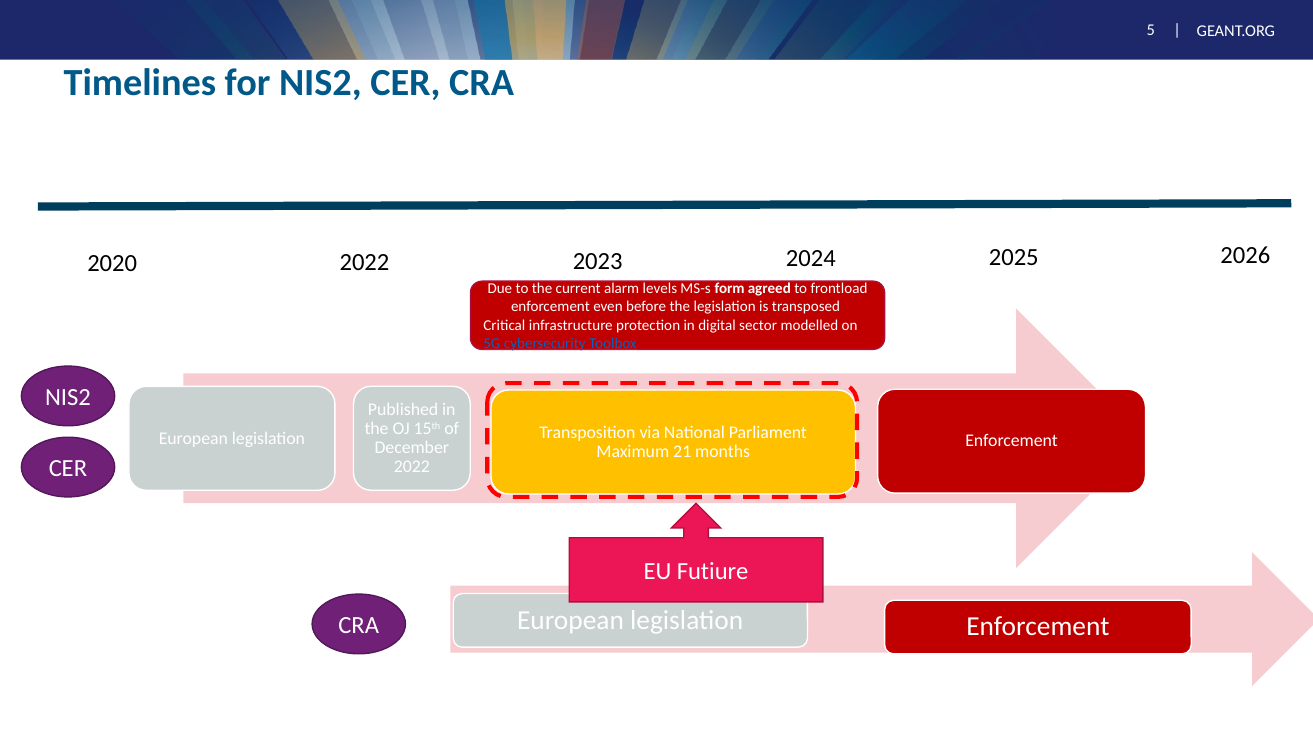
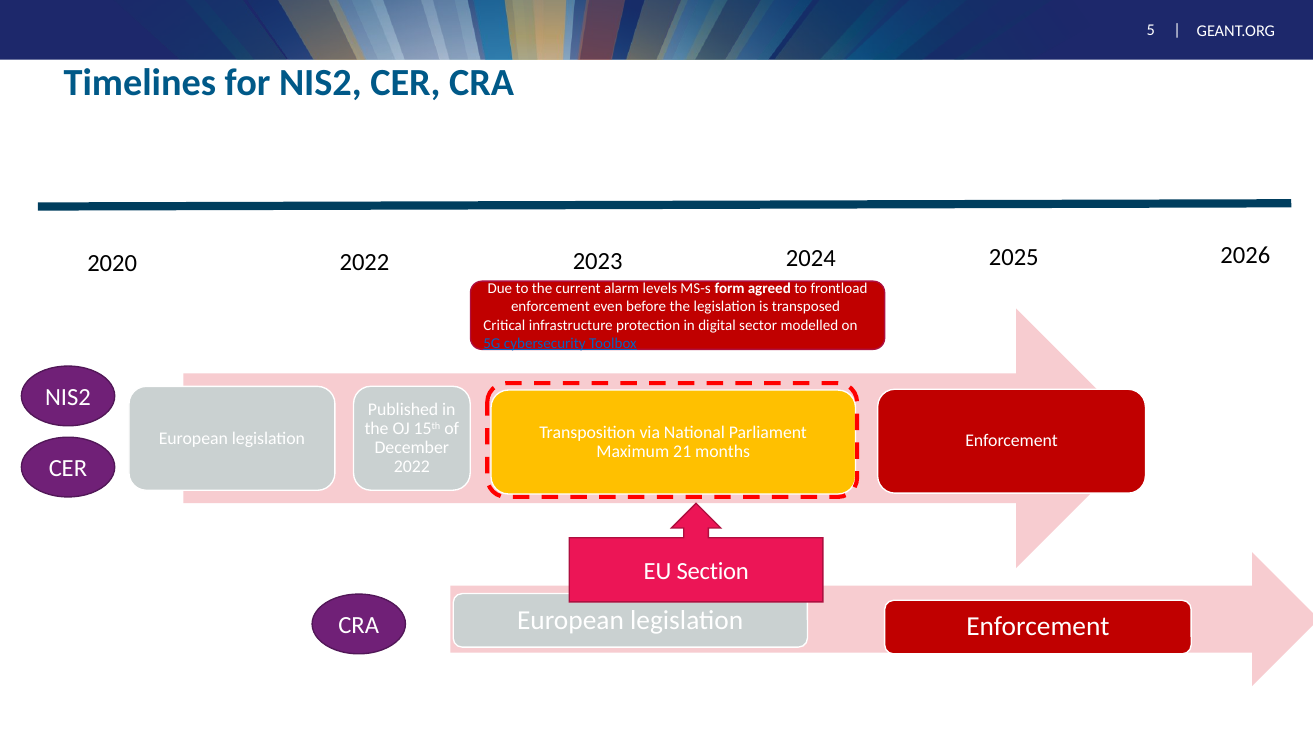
Futiure: Futiure -> Section
